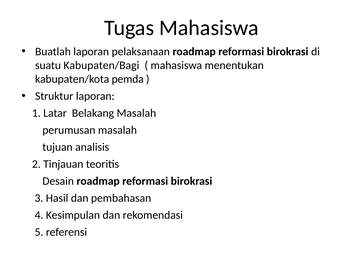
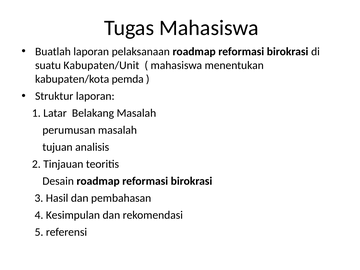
Kabupaten/Bagi: Kabupaten/Bagi -> Kabupaten/Unit
